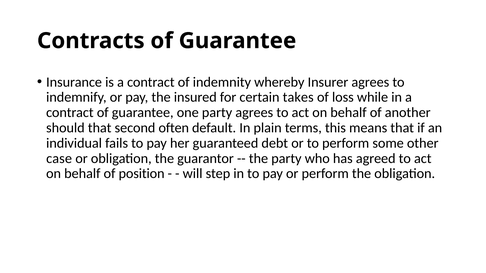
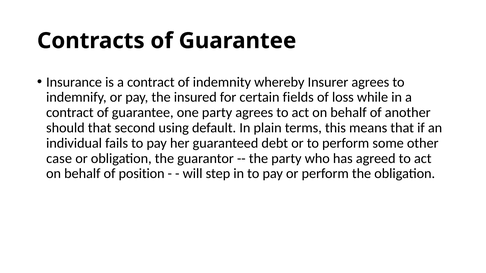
takes: takes -> fields
often: often -> using
